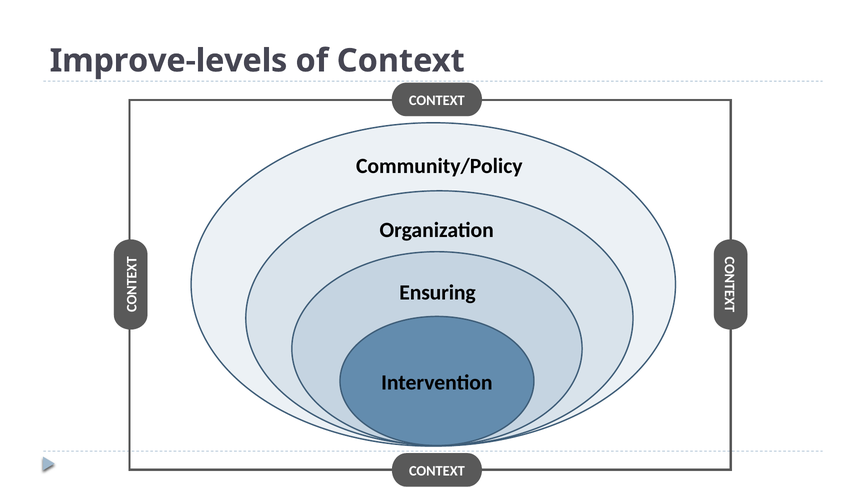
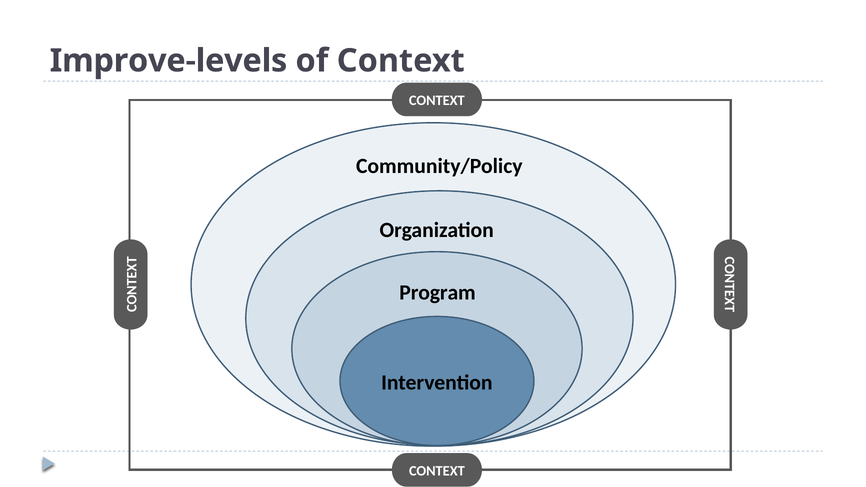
Ensuring: Ensuring -> Program
